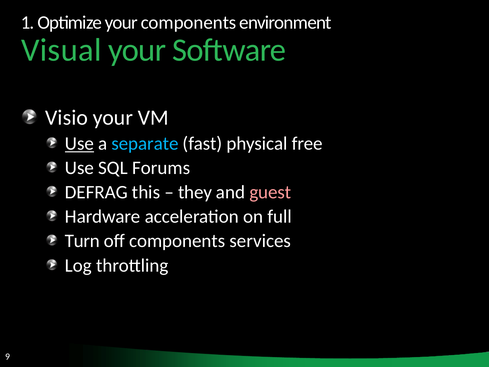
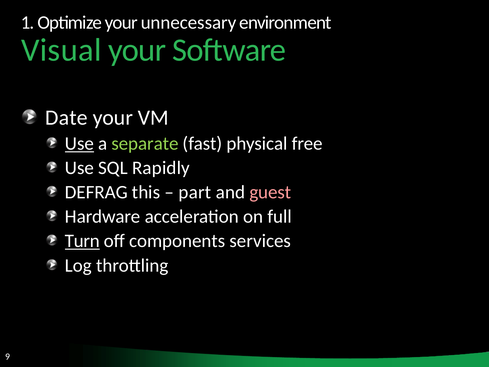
your components: components -> unnecessary
Visio: Visio -> Date
separate colour: light blue -> light green
Forums: Forums -> Rapidly
they: they -> part
Turn underline: none -> present
